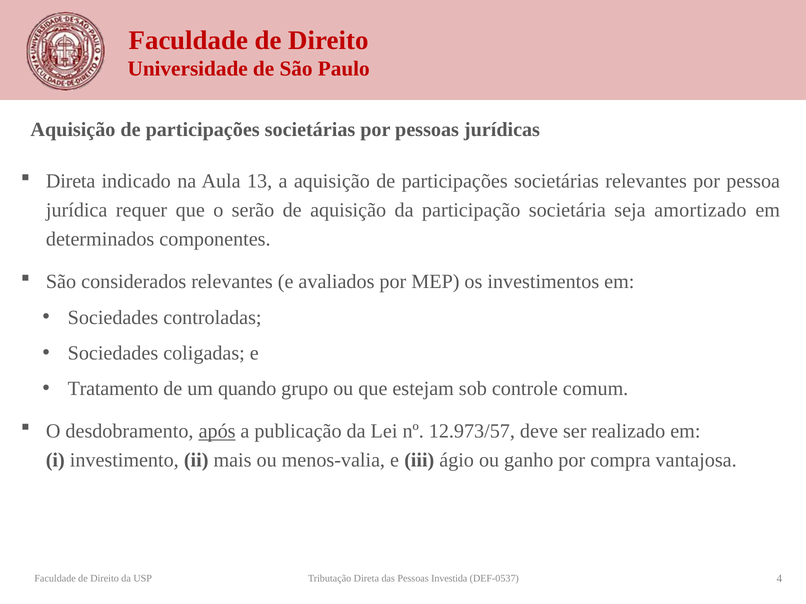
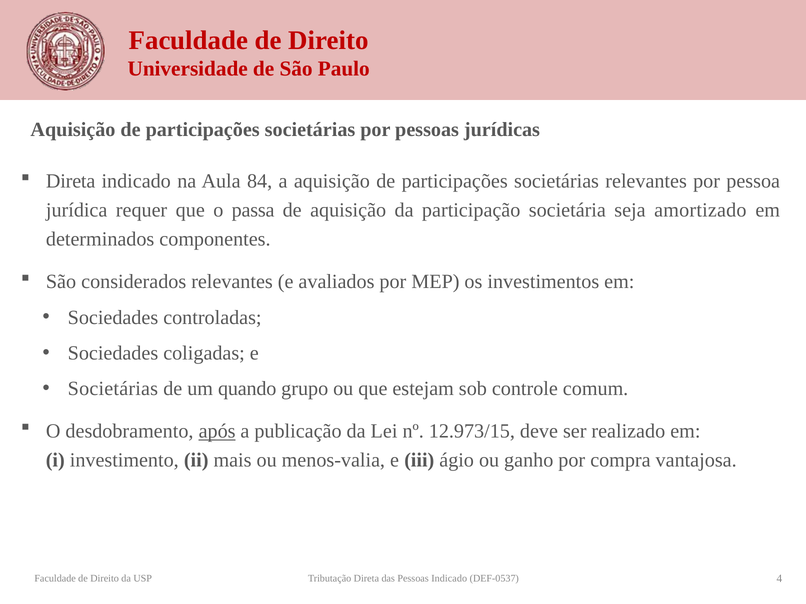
13: 13 -> 84
serão: serão -> passa
Tratamento at (113, 389): Tratamento -> Societárias
12.973/57: 12.973/57 -> 12.973/15
Pessoas Investida: Investida -> Indicado
